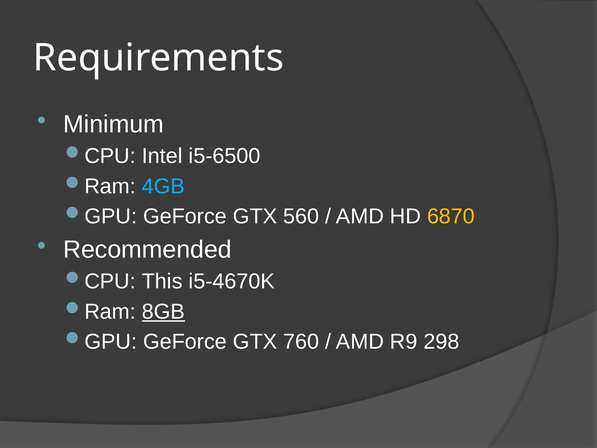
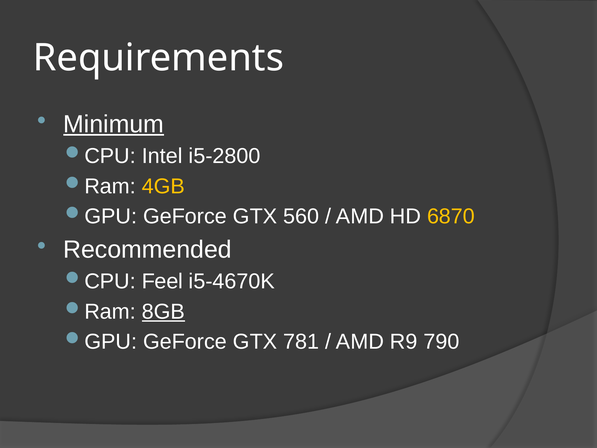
Minimum underline: none -> present
i5-6500: i5-6500 -> i5-2800
4GB colour: light blue -> yellow
This: This -> Feel
760: 760 -> 781
298: 298 -> 790
